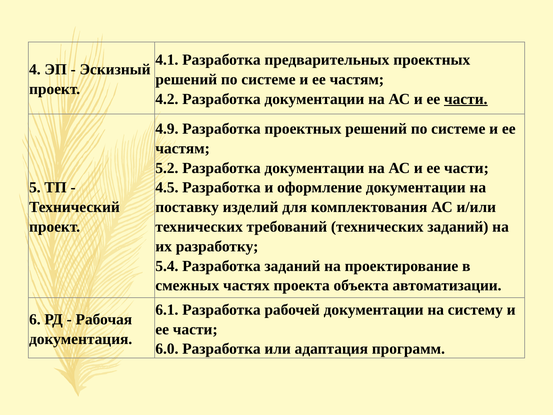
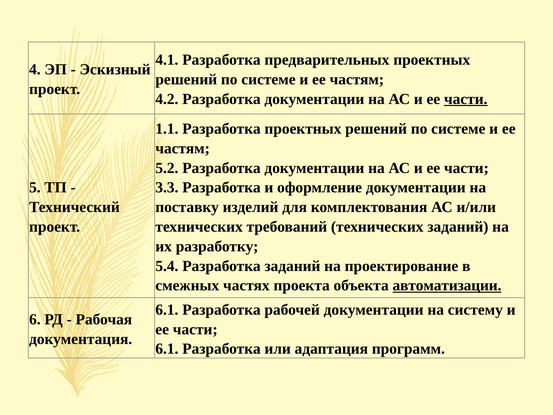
4.9: 4.9 -> 1.1
4.5: 4.5 -> 3.3
автоматизации underline: none -> present
6.0 at (167, 349): 6.0 -> 6.1
